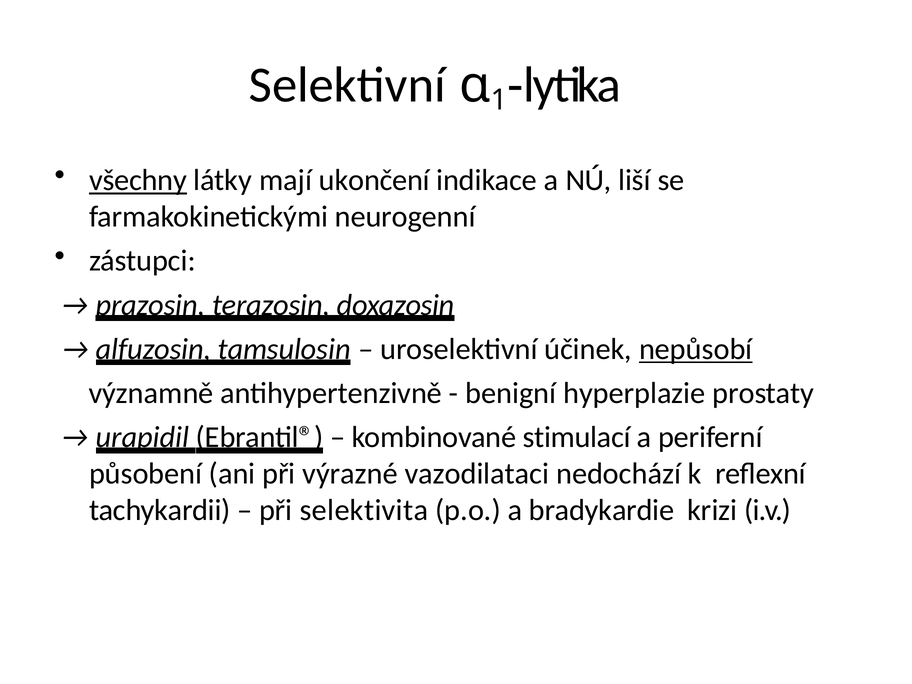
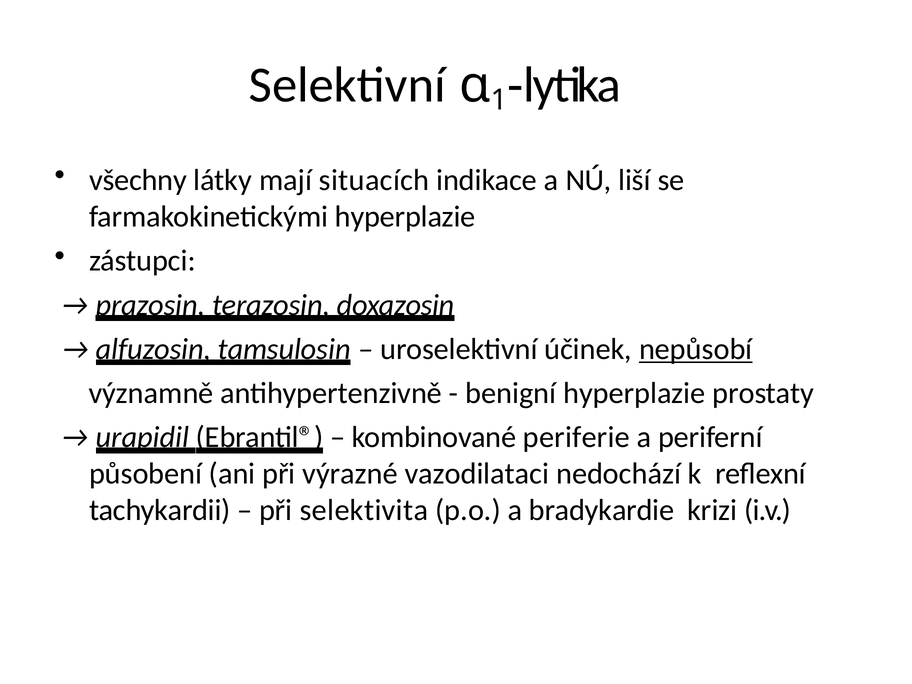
všechny underline: present -> none
ukončení: ukončení -> situacích
farmakokinetickými neurogenní: neurogenní -> hyperplazie
stimulací: stimulací -> periferie
